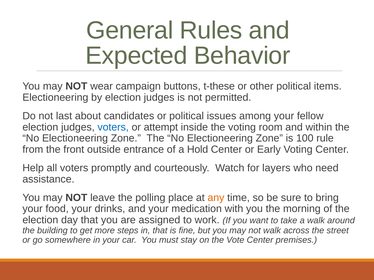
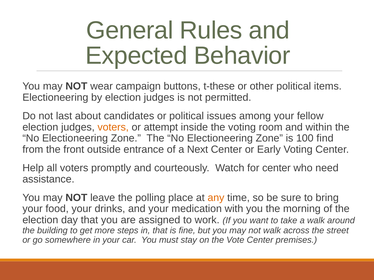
voters at (113, 127) colour: blue -> orange
rule: rule -> find
Hold: Hold -> Next
for layers: layers -> center
